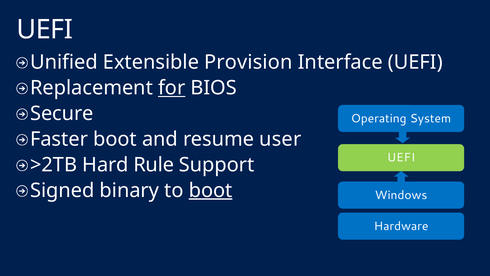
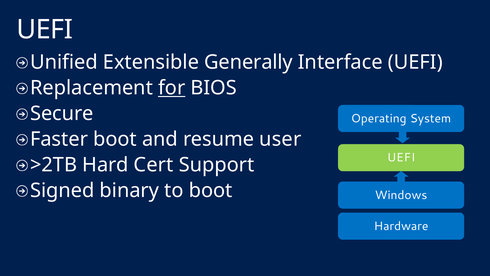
Provision: Provision -> Generally
Rule: Rule -> Cert
boot at (211, 190) underline: present -> none
